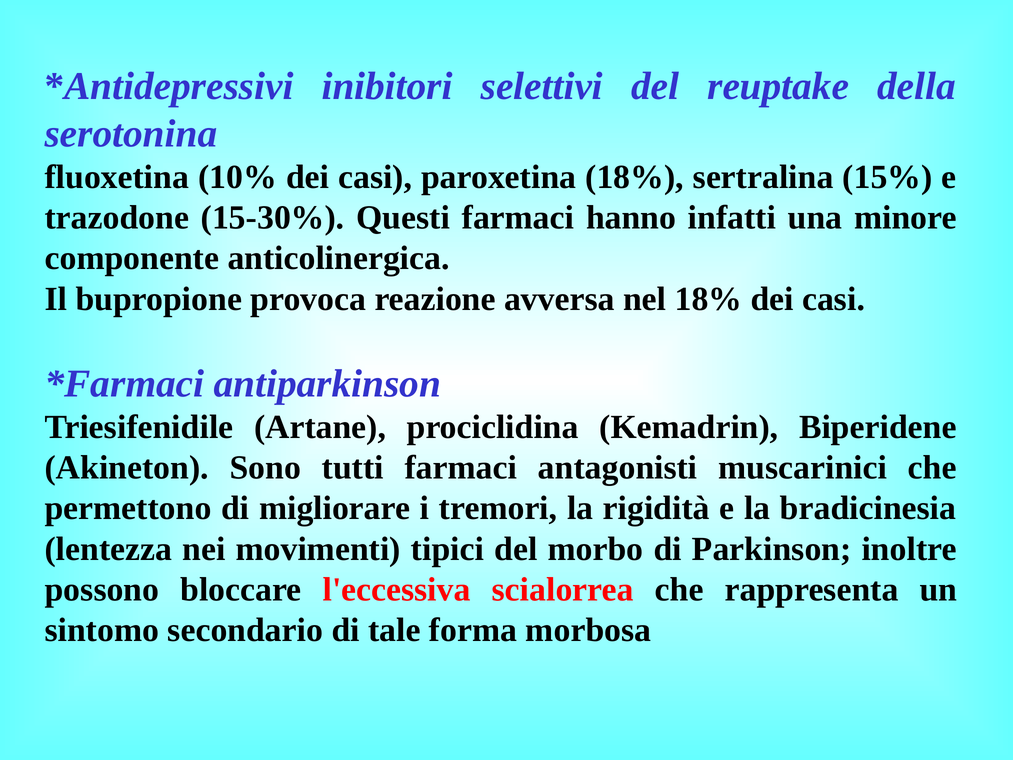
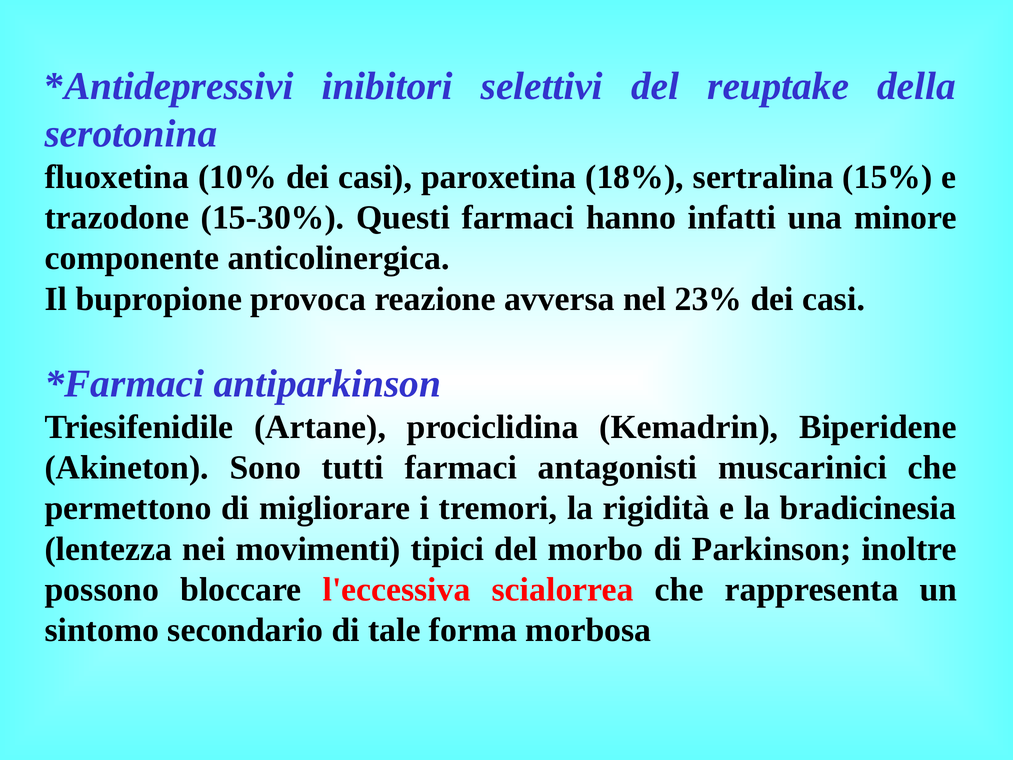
nel 18%: 18% -> 23%
